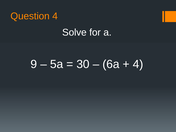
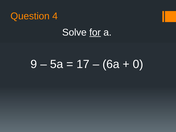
for underline: none -> present
30: 30 -> 17
4 at (138, 64): 4 -> 0
